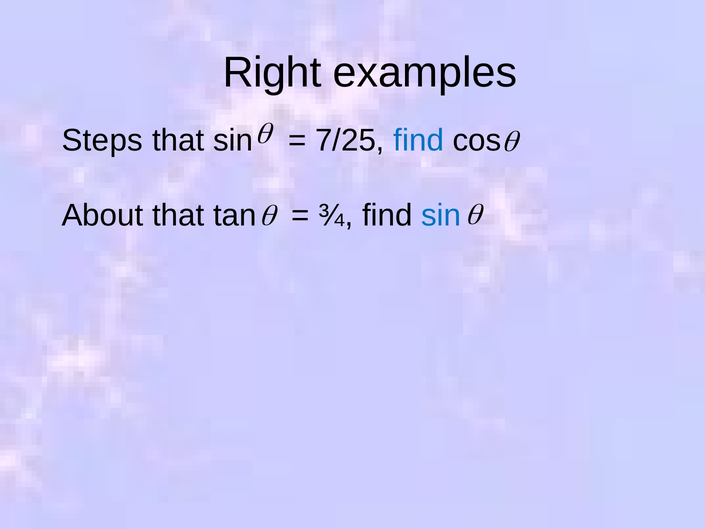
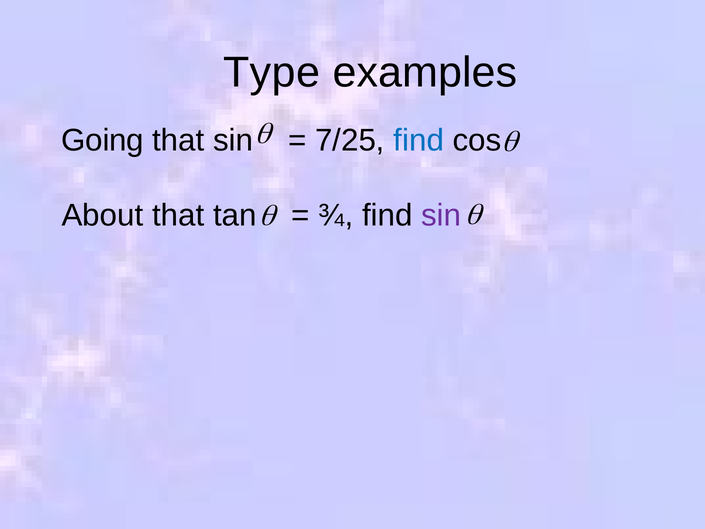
Right: Right -> Type
Steps: Steps -> Going
sin at (441, 215) colour: blue -> purple
